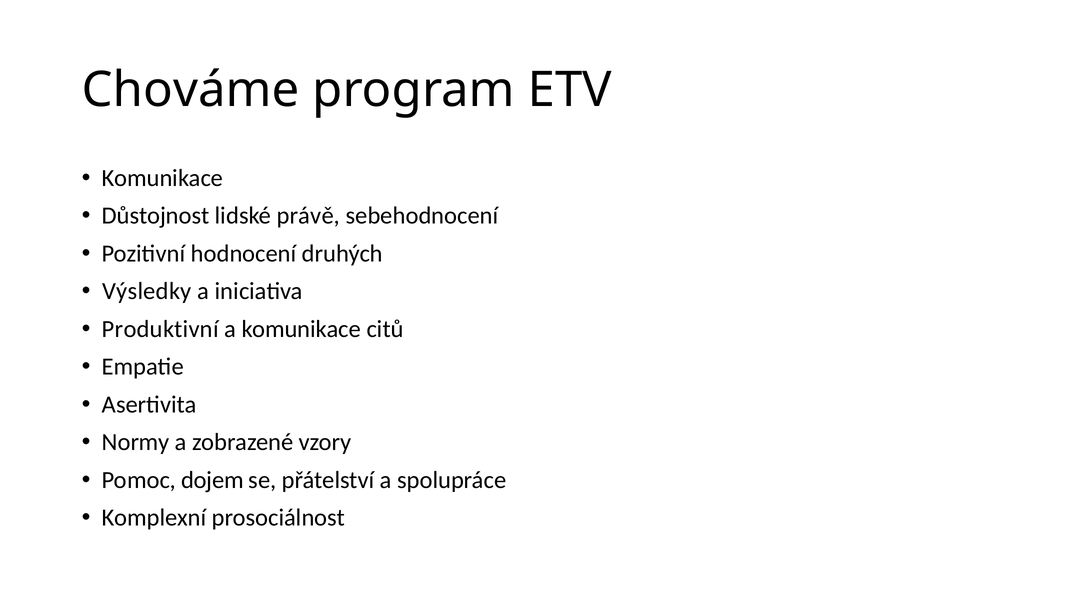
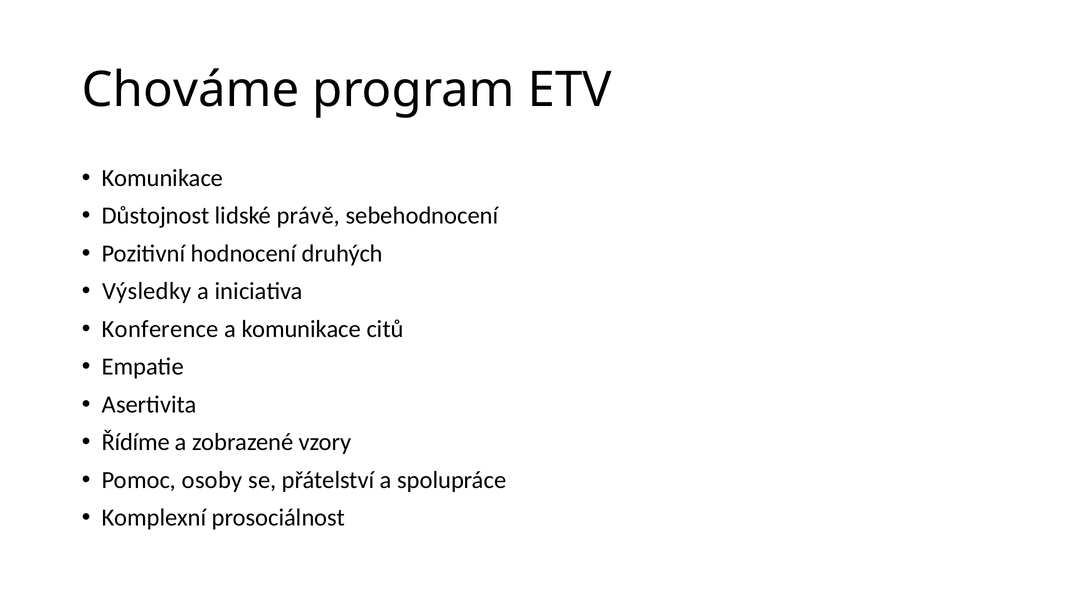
Produktivní: Produktivní -> Konference
Normy: Normy -> Řídíme
dojem: dojem -> osoby
